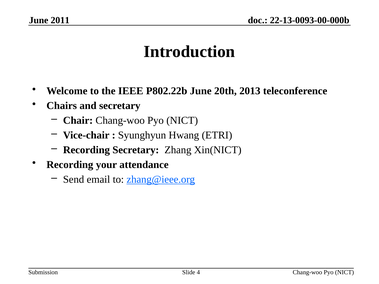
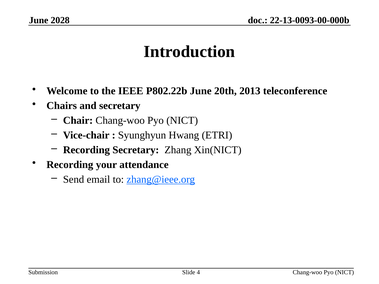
2011: 2011 -> 2028
